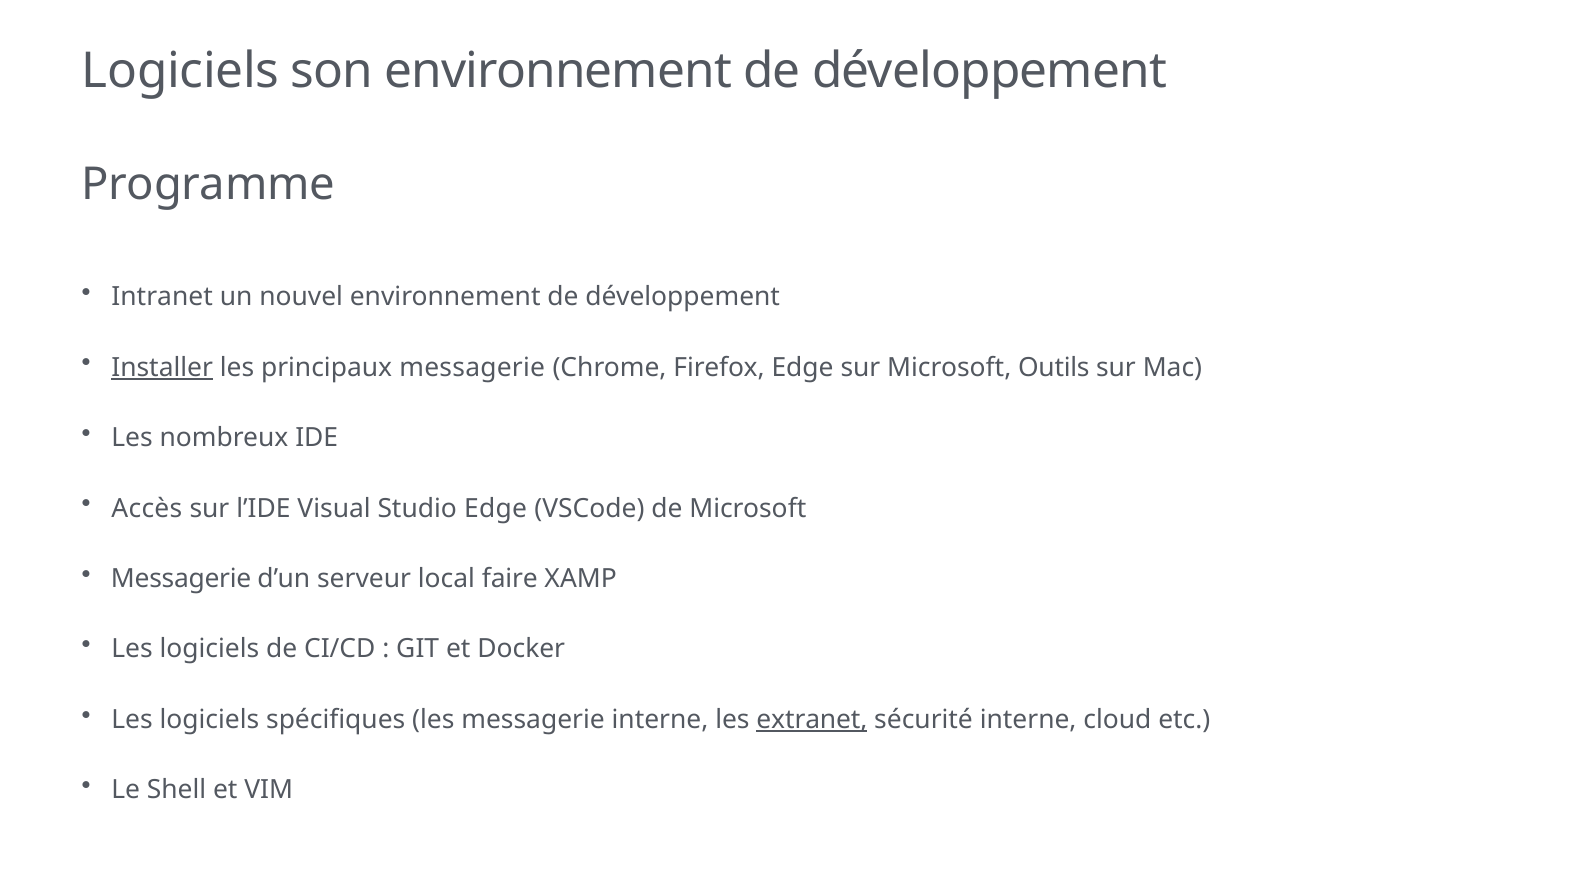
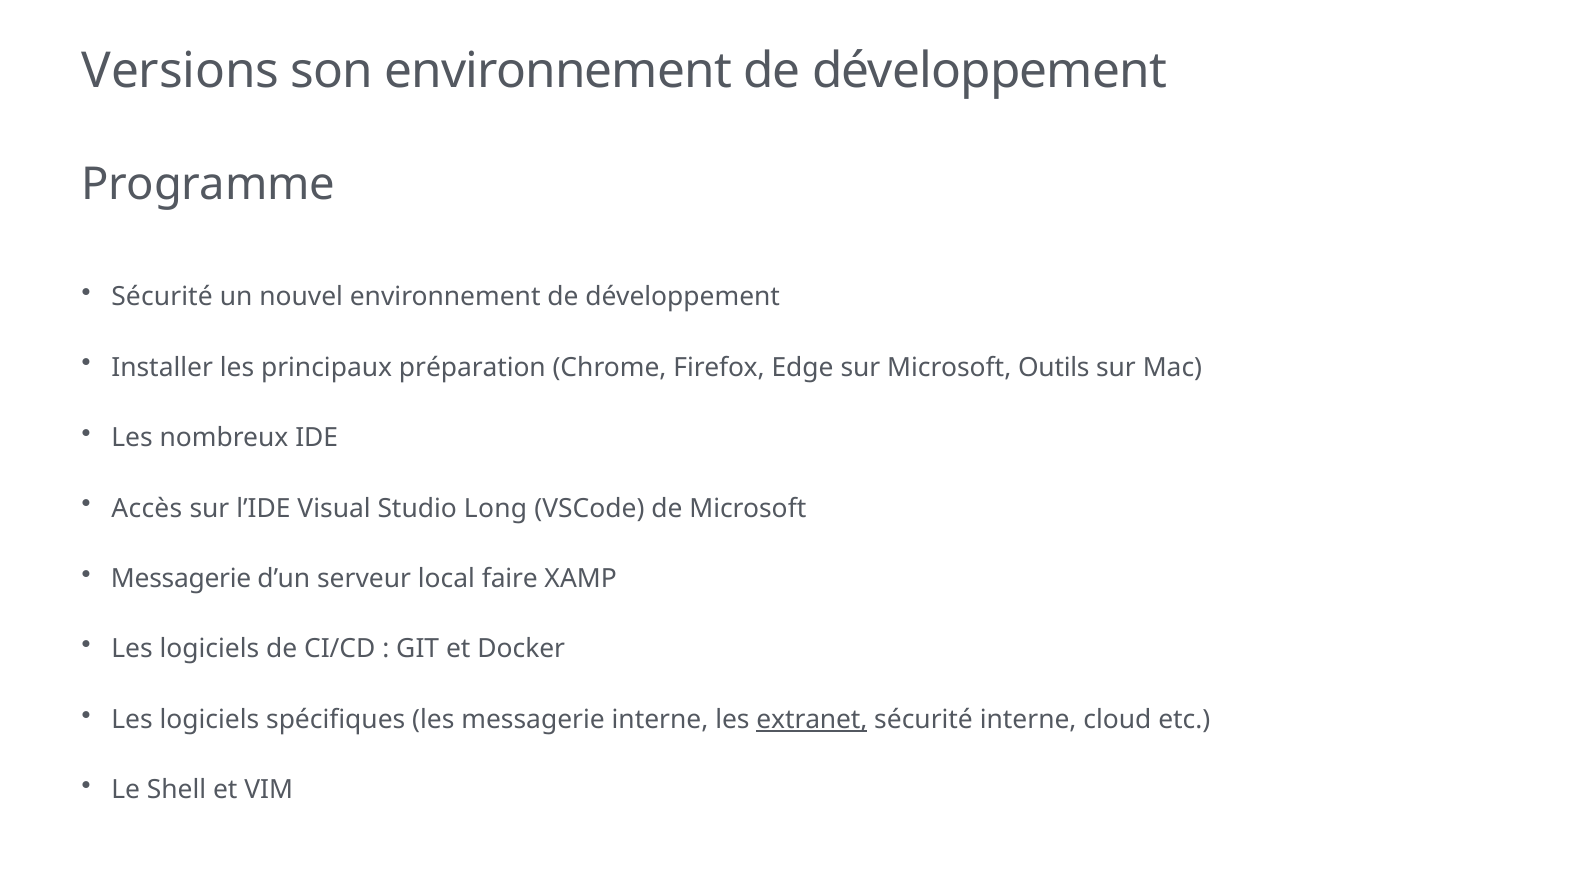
Logiciels at (181, 71): Logiciels -> Versions
Intranet at (162, 297): Intranet -> Sécurité
Installer underline: present -> none
principaux messagerie: messagerie -> préparation
Studio Edge: Edge -> Long
